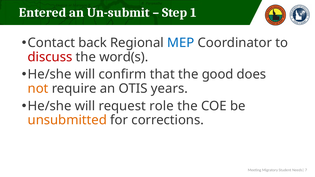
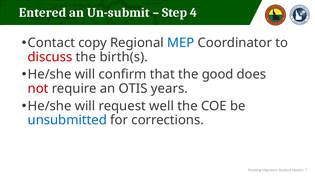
1: 1 -> 4
back: back -> copy
word(s: word(s -> birth(s
not colour: orange -> red
role: role -> well
unsubmitted colour: orange -> blue
